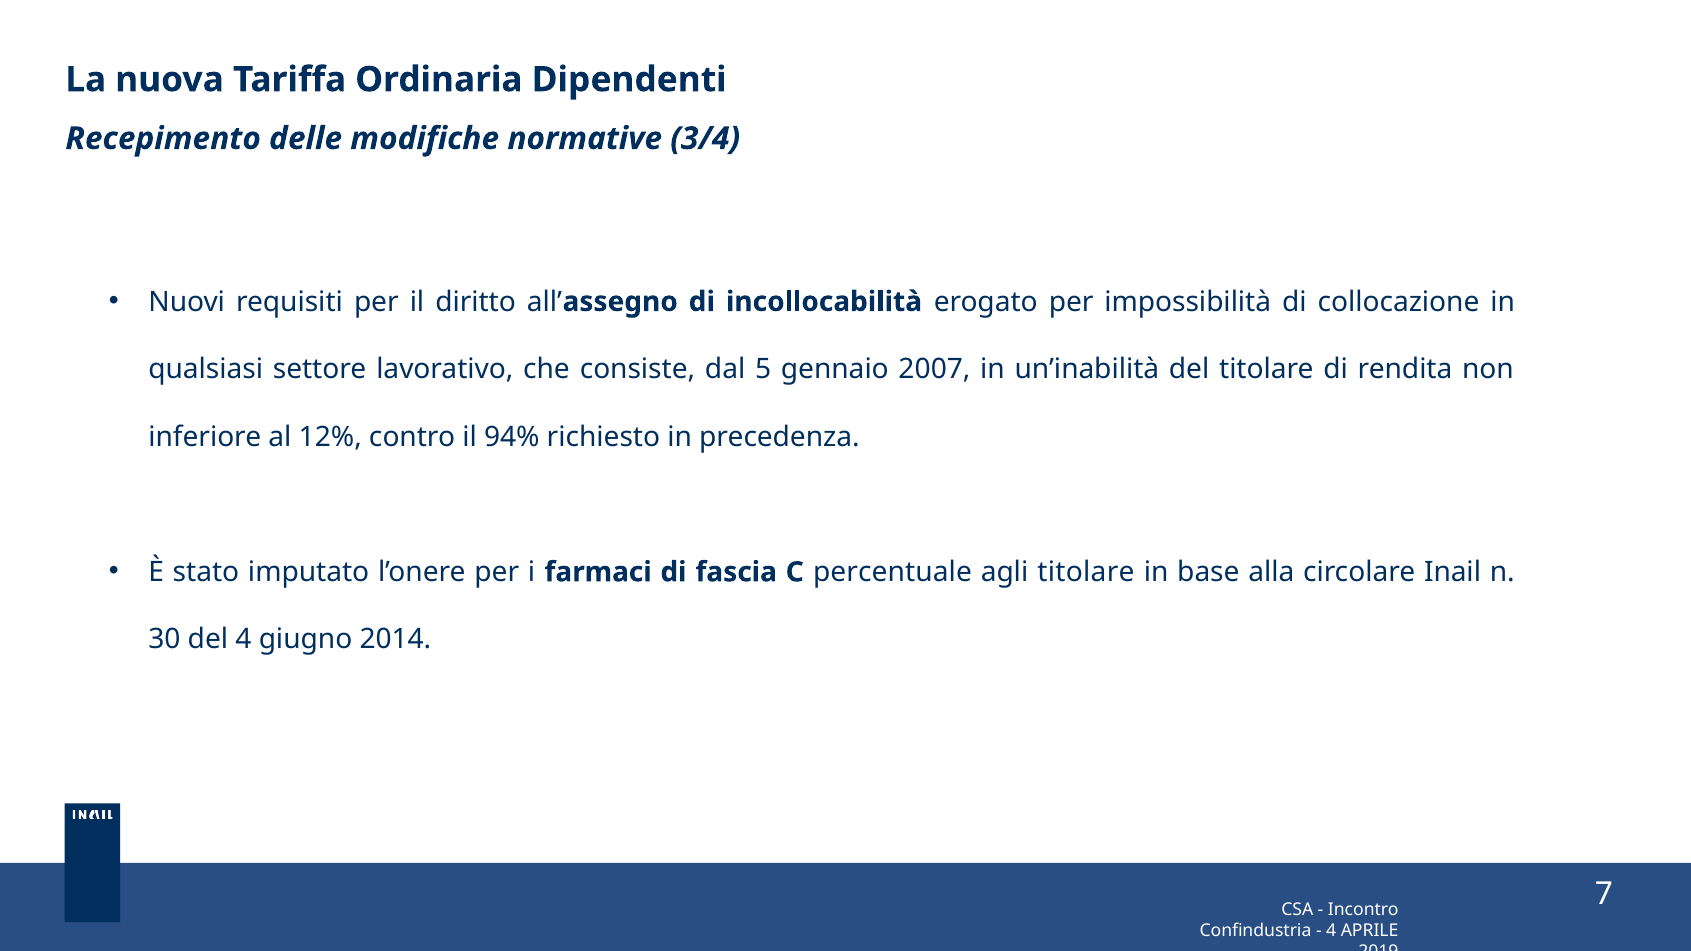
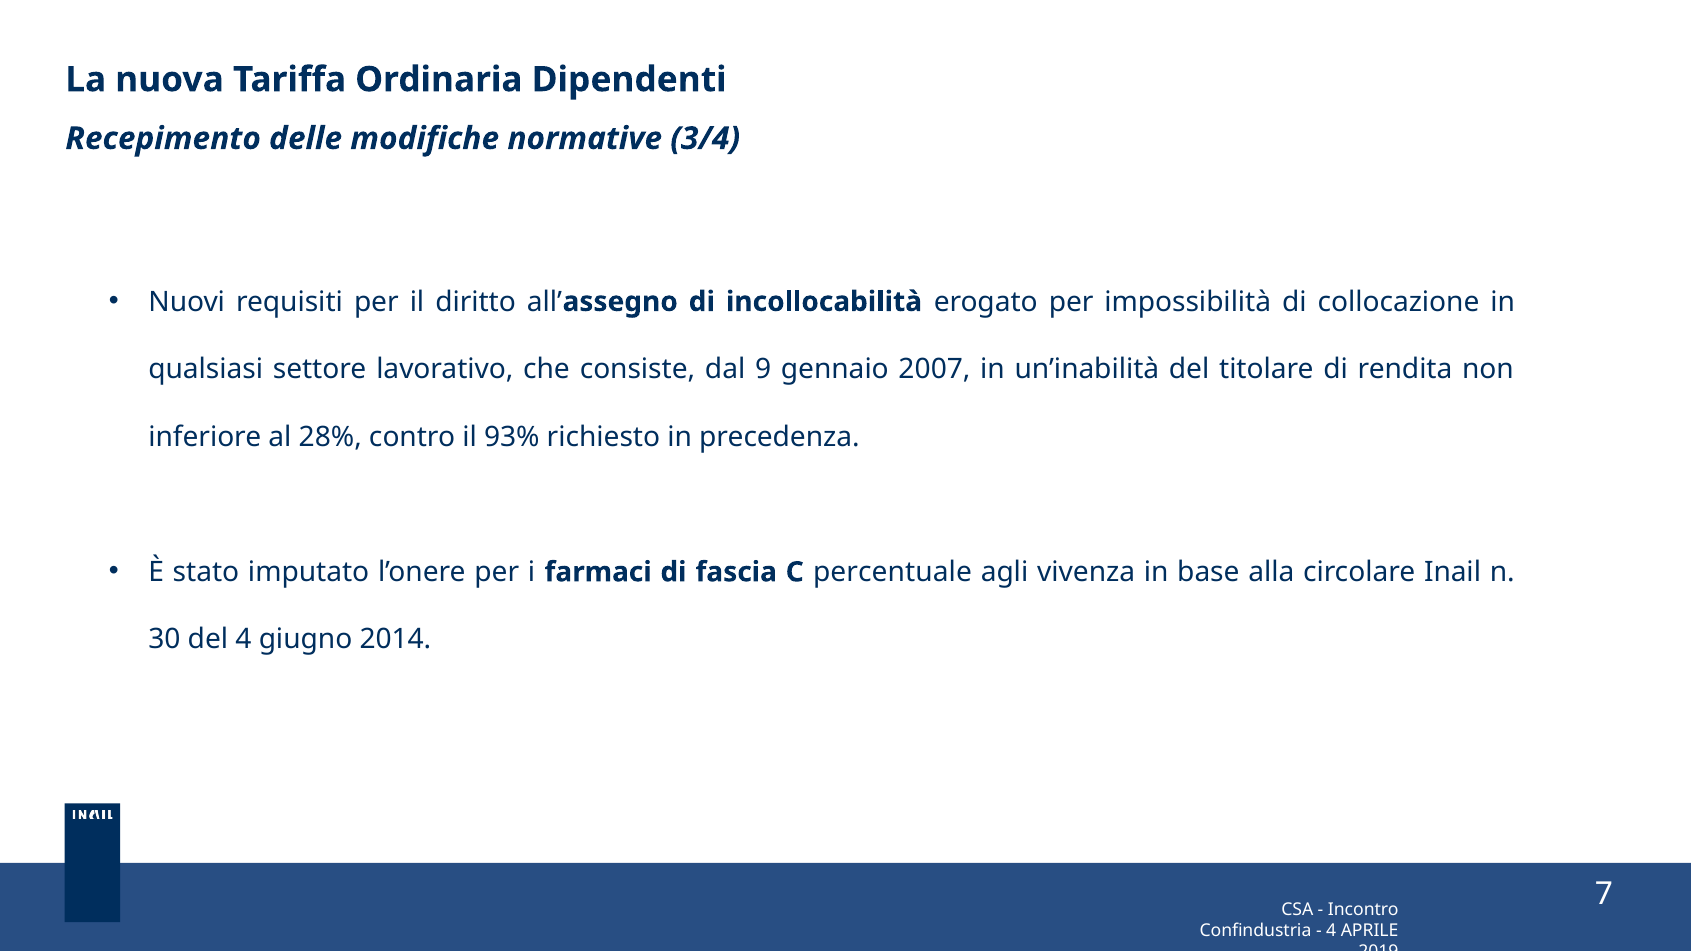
5: 5 -> 9
12%: 12% -> 28%
94%: 94% -> 93%
agli titolare: titolare -> vivenza
